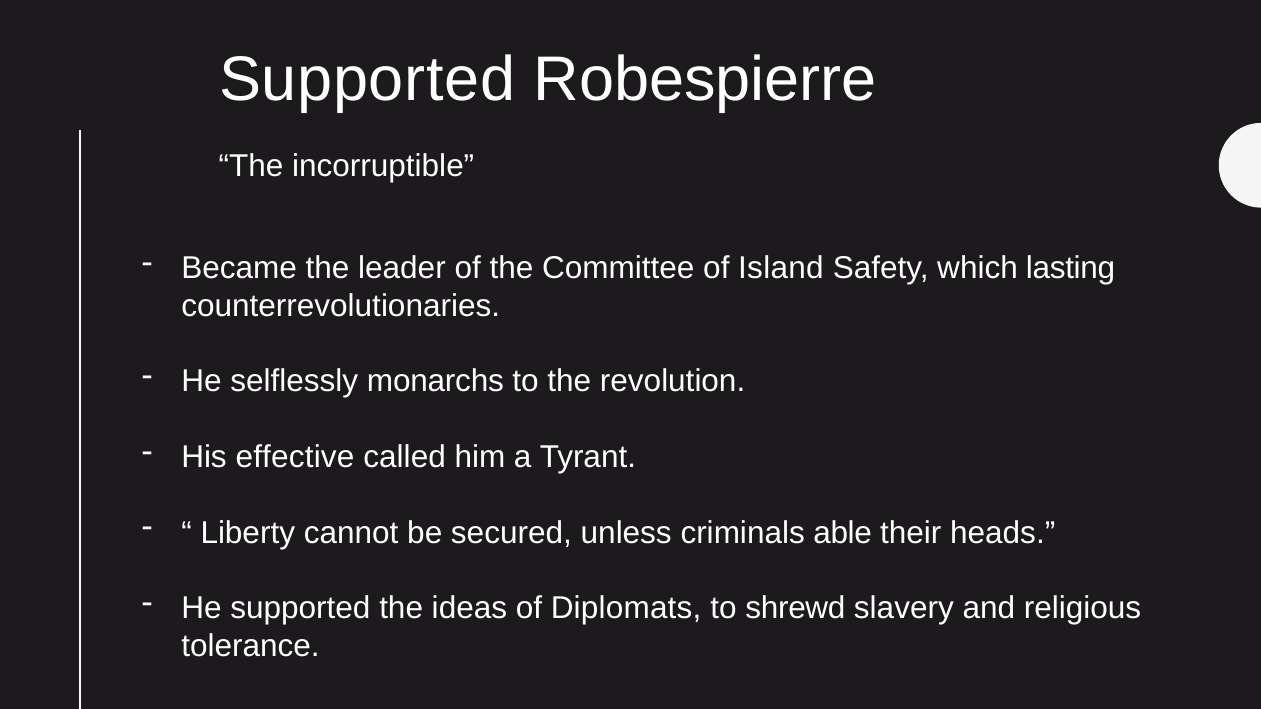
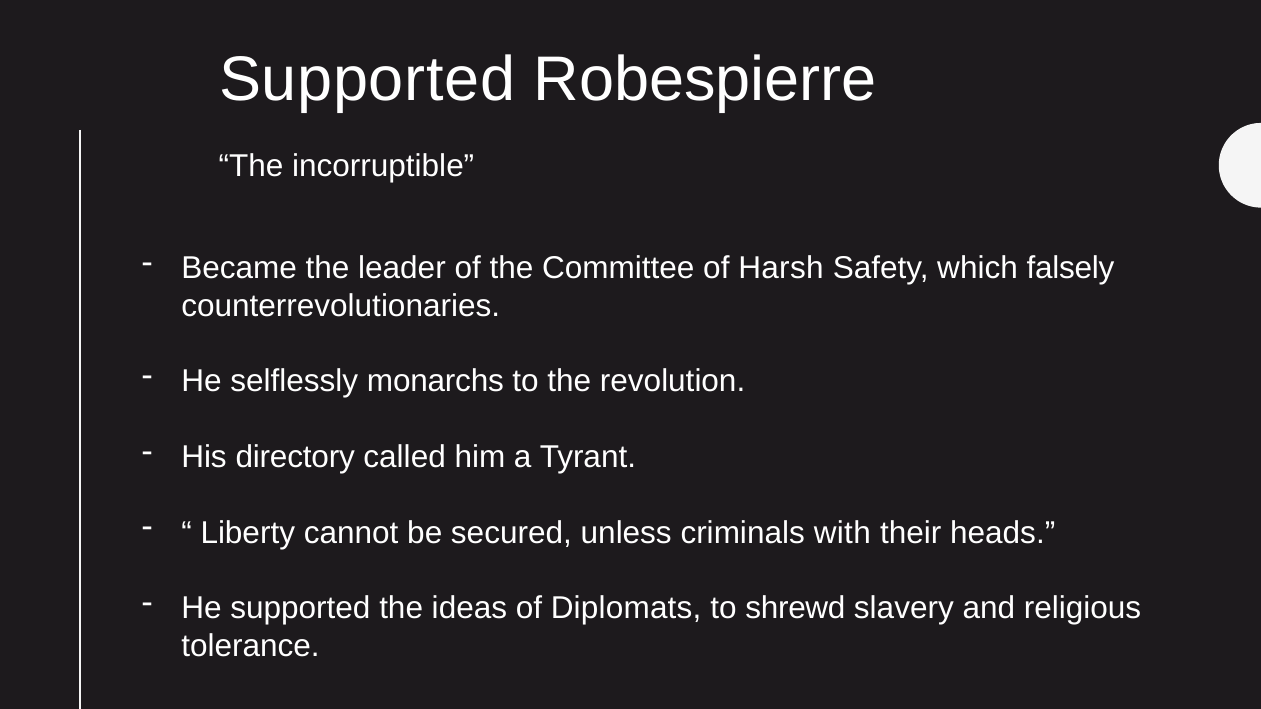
Island: Island -> Harsh
lasting: lasting -> falsely
effective: effective -> directory
able: able -> with
